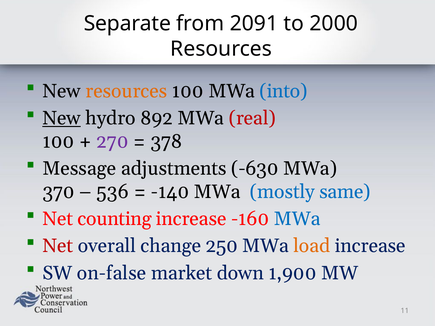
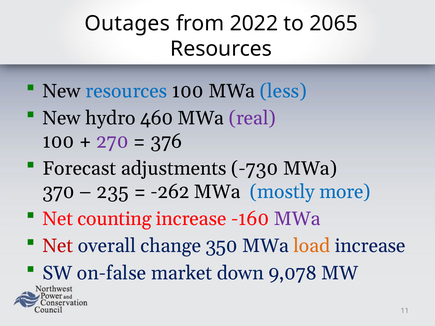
Separate: Separate -> Outages
2091: 2091 -> 2022
2000: 2000 -> 2065
resources at (126, 91) colour: orange -> blue
into: into -> less
New at (62, 118) underline: present -> none
892: 892 -> 460
real colour: red -> purple
378: 378 -> 376
Message: Message -> Forecast
-630: -630 -> -730
536: 536 -> 235
-140: -140 -> -262
same: same -> more
MWa at (297, 219) colour: blue -> purple
250: 250 -> 350
1,900: 1,900 -> 9,078
